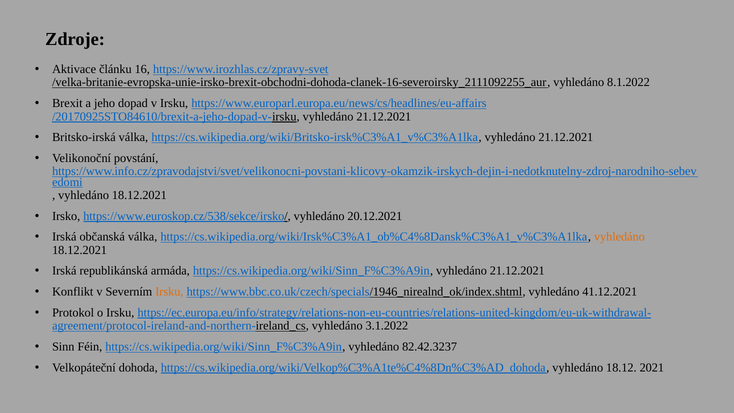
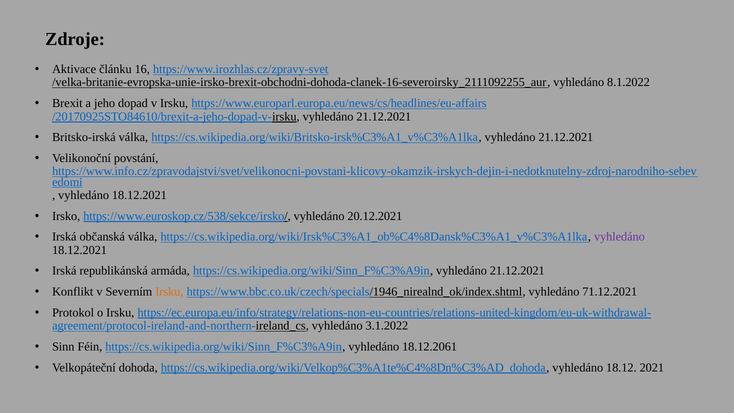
vyhledáno at (619, 237) colour: orange -> purple
41.12.2021: 41.12.2021 -> 71.12.2021
82.42.3237: 82.42.3237 -> 18.12.2061
